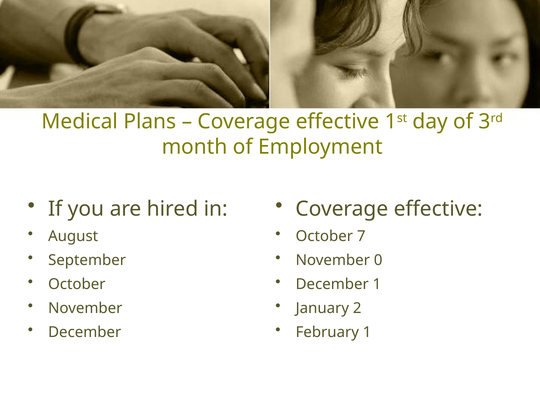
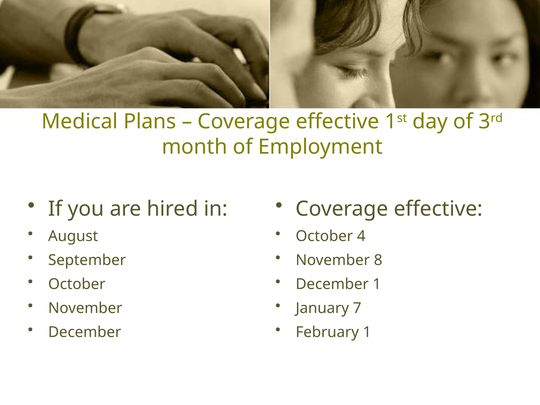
7: 7 -> 4
0: 0 -> 8
2: 2 -> 7
